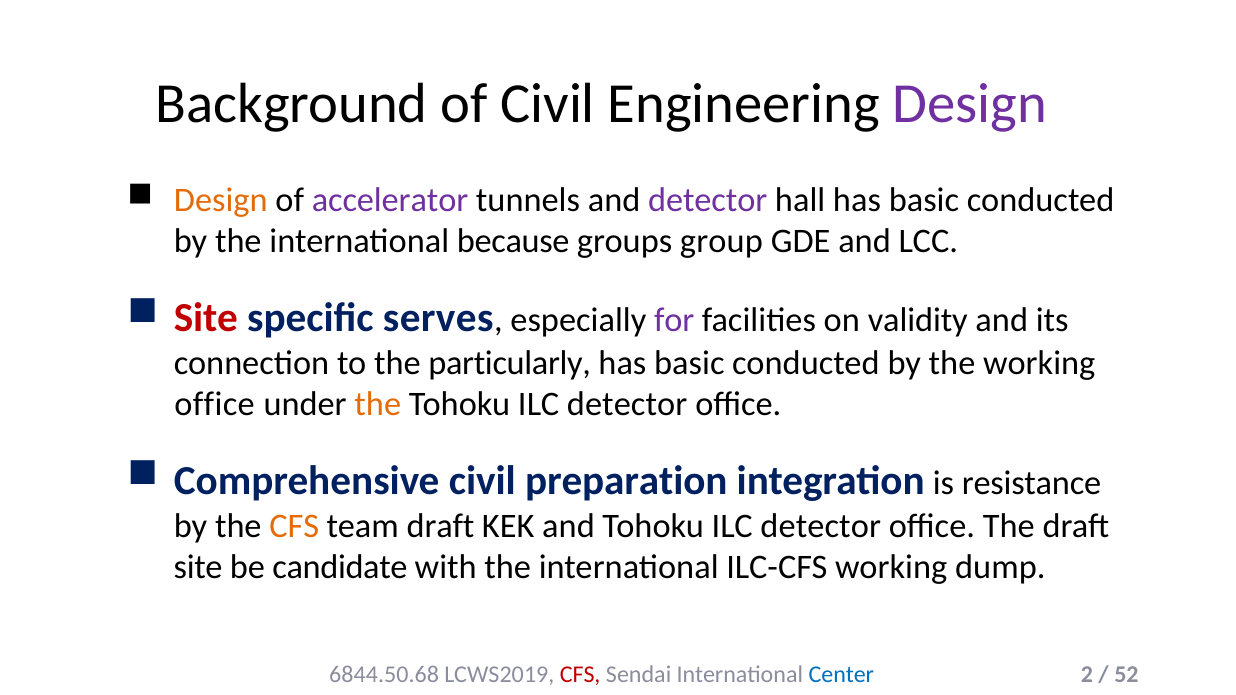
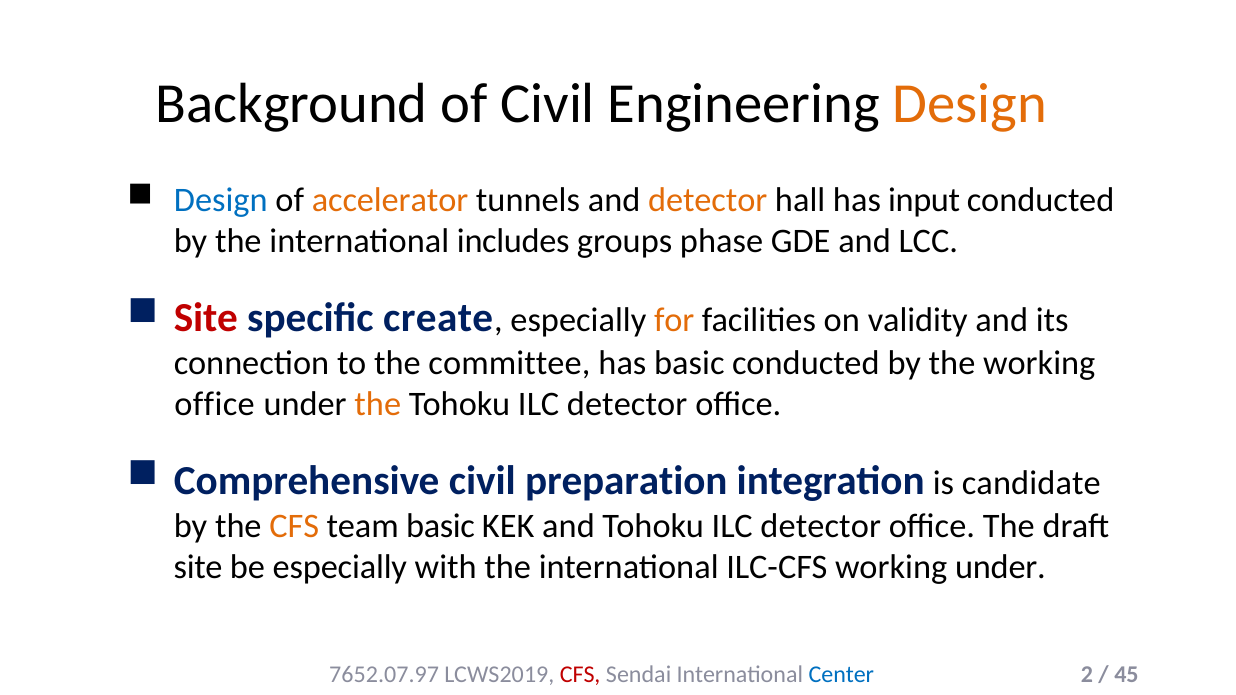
Design at (970, 104) colour: purple -> orange
Design at (221, 200) colour: orange -> blue
accelerator colour: purple -> orange
detector at (708, 200) colour: purple -> orange
hall has basic: basic -> input
because: because -> includes
group: group -> phase
serves: serves -> create
for colour: purple -> orange
particularly: particularly -> committee
resistance: resistance -> candidate
team draft: draft -> basic
be candidate: candidate -> especially
working dump: dump -> under
6844.50.68: 6844.50.68 -> 7652.07.97
52: 52 -> 45
